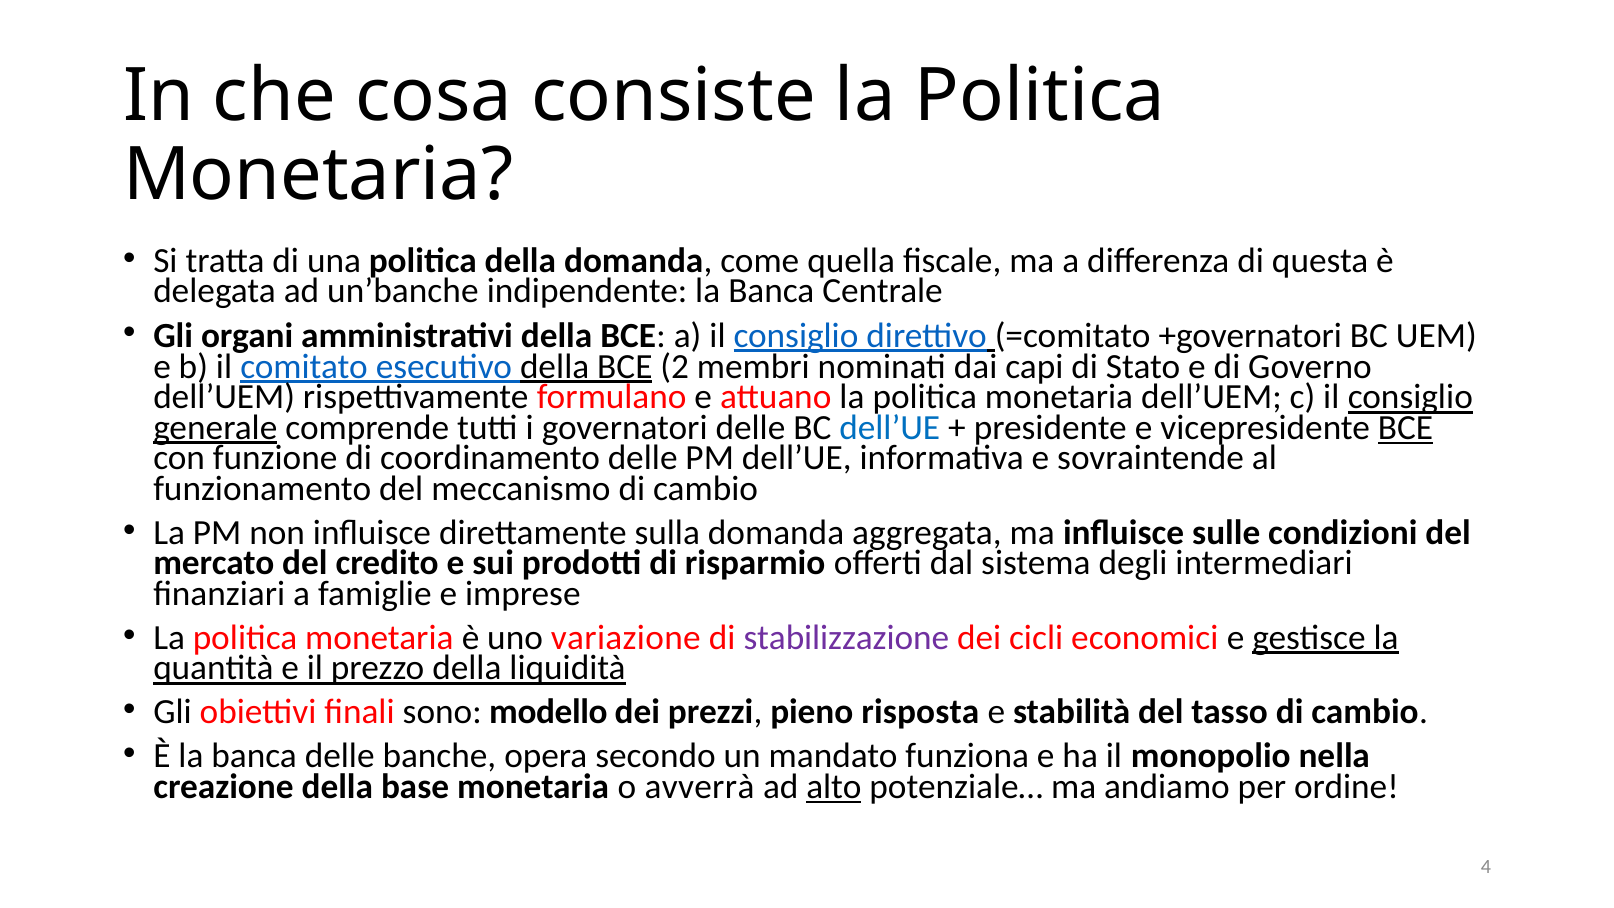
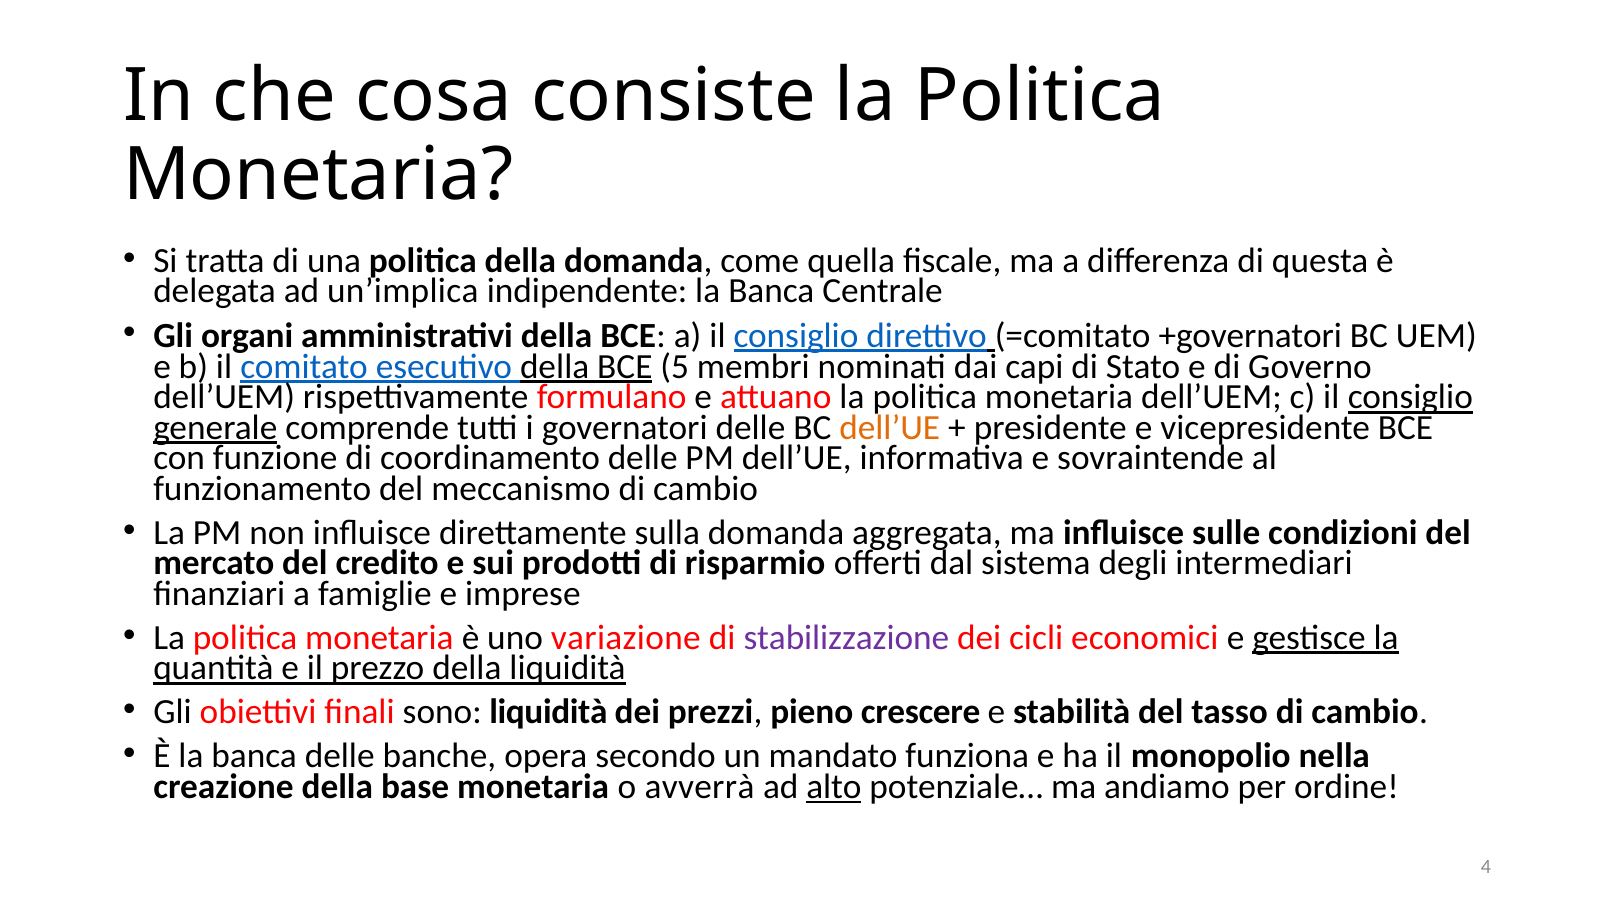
un’banche: un’banche -> un’implica
2: 2 -> 5
dell’UE at (890, 428) colour: blue -> orange
BCE at (1406, 428) underline: present -> none
sono modello: modello -> liquidità
risposta: risposta -> crescere
